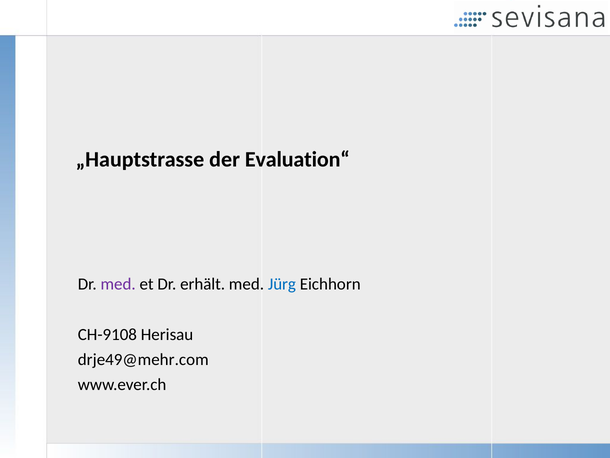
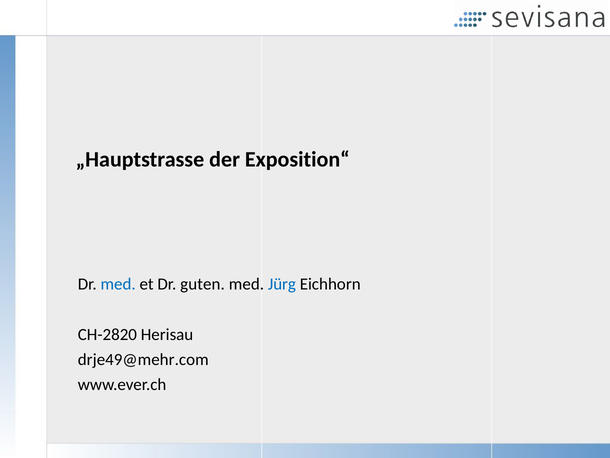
Evaluation“: Evaluation“ -> Exposition“
med at (118, 284) colour: purple -> blue
erhält: erhält -> guten
CH-9108: CH-9108 -> CH-2820
